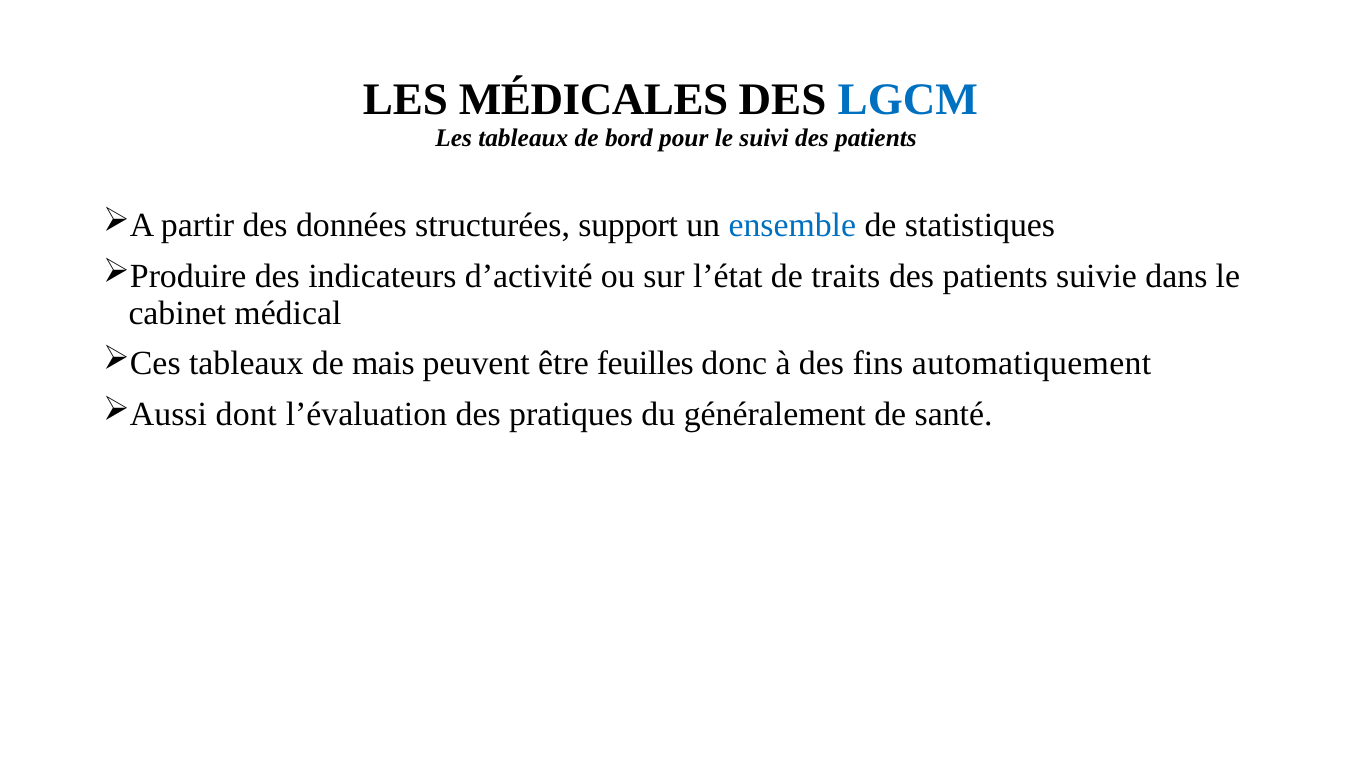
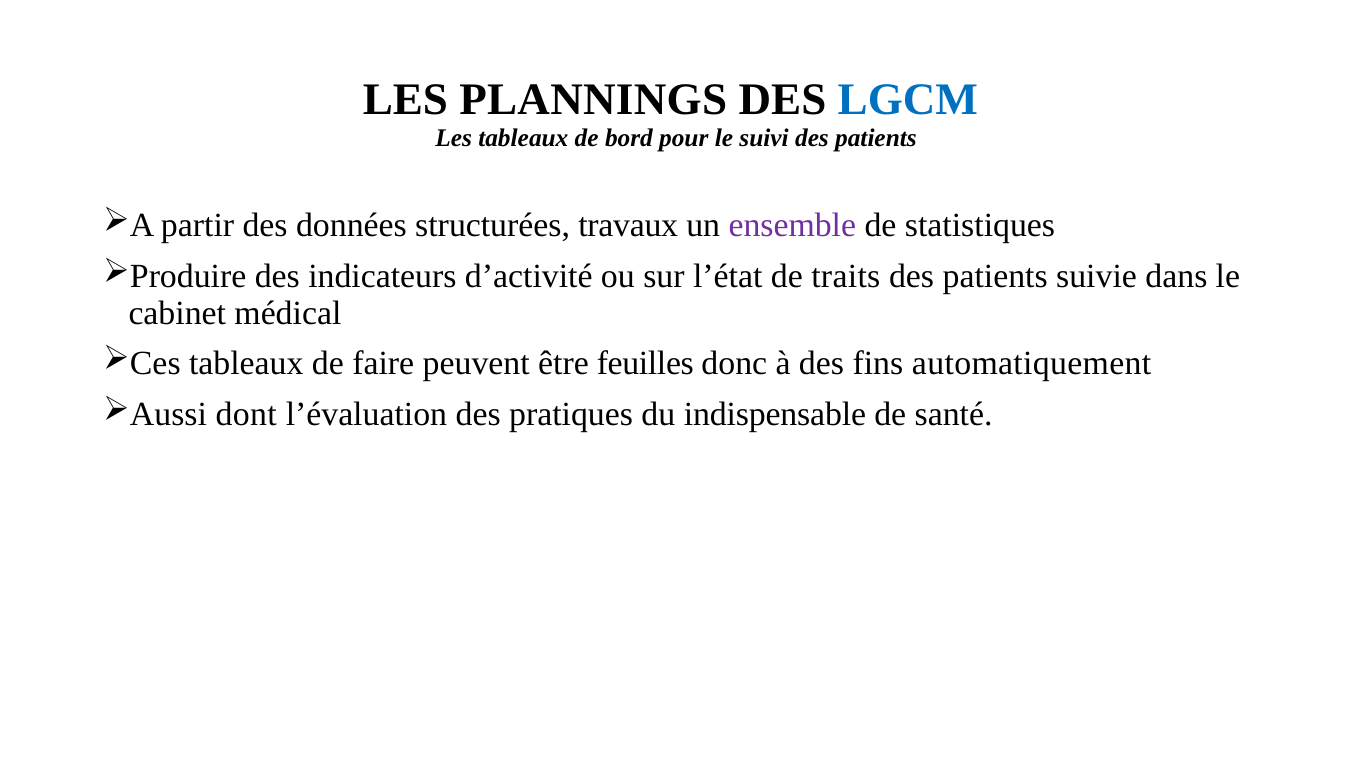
MÉDICALES: MÉDICALES -> PLANNINGS
support: support -> travaux
ensemble colour: blue -> purple
mais: mais -> faire
généralement: généralement -> indispensable
